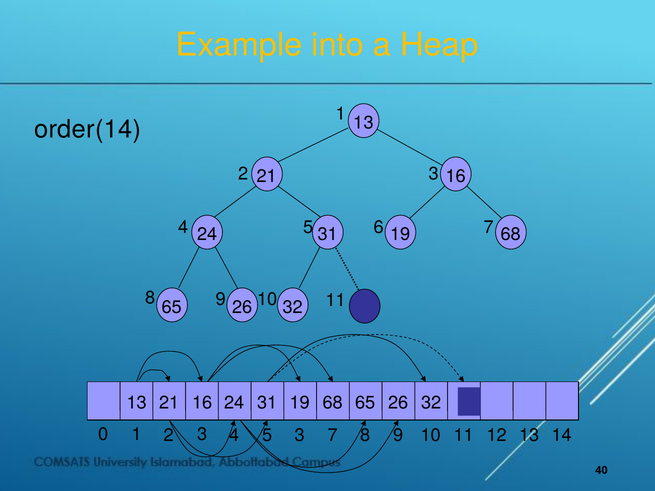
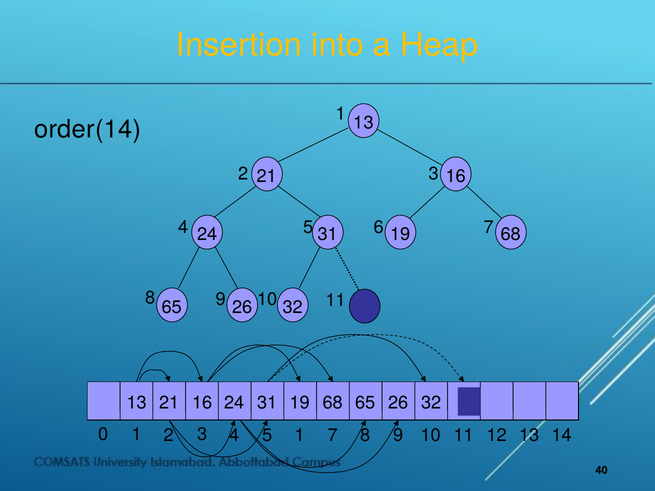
Example: Example -> Insertion
5 3: 3 -> 1
